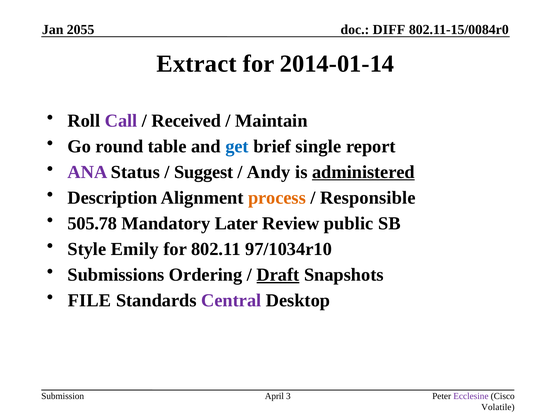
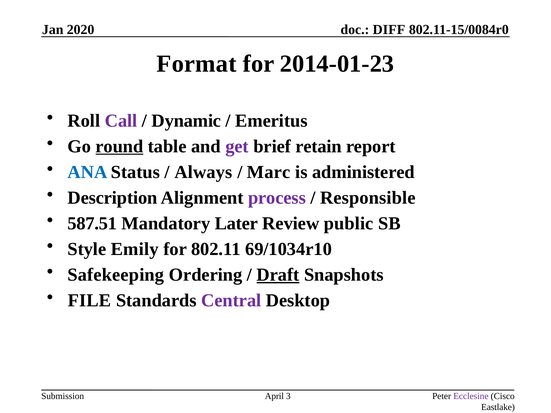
2055: 2055 -> 2020
Extract: Extract -> Format
2014-01-14: 2014-01-14 -> 2014-01-23
Received: Received -> Dynamic
Maintain: Maintain -> Emeritus
round underline: none -> present
get colour: blue -> purple
single: single -> retain
ANA colour: purple -> blue
Suggest: Suggest -> Always
Andy: Andy -> Marc
administered underline: present -> none
process colour: orange -> purple
505.78: 505.78 -> 587.51
97/1034r10: 97/1034r10 -> 69/1034r10
Submissions: Submissions -> Safekeeping
Volatile: Volatile -> Eastlake
